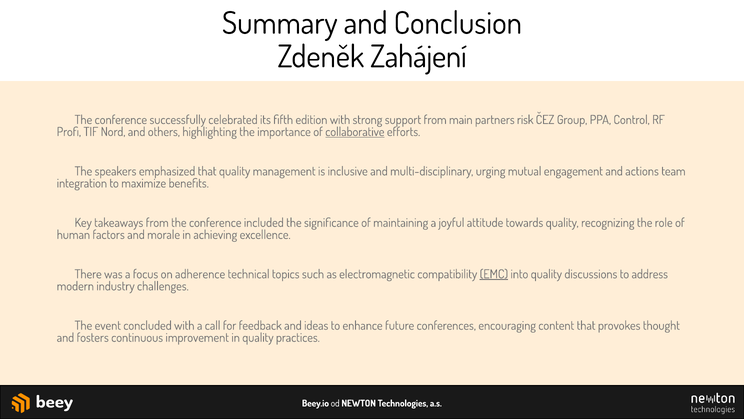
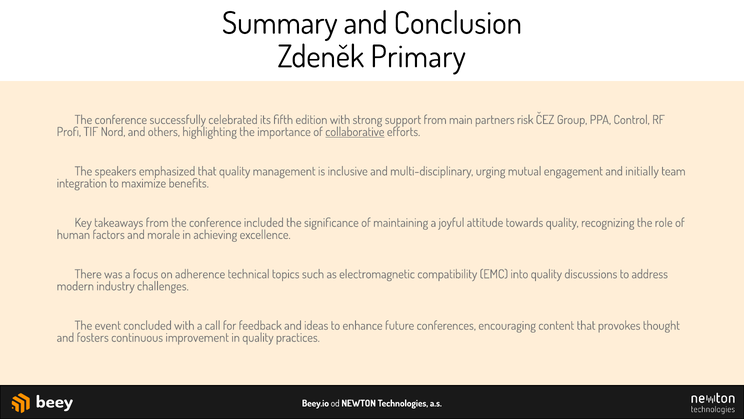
Zahájení: Zahájení -> Primary
actions: actions -> initially
EMC underline: present -> none
